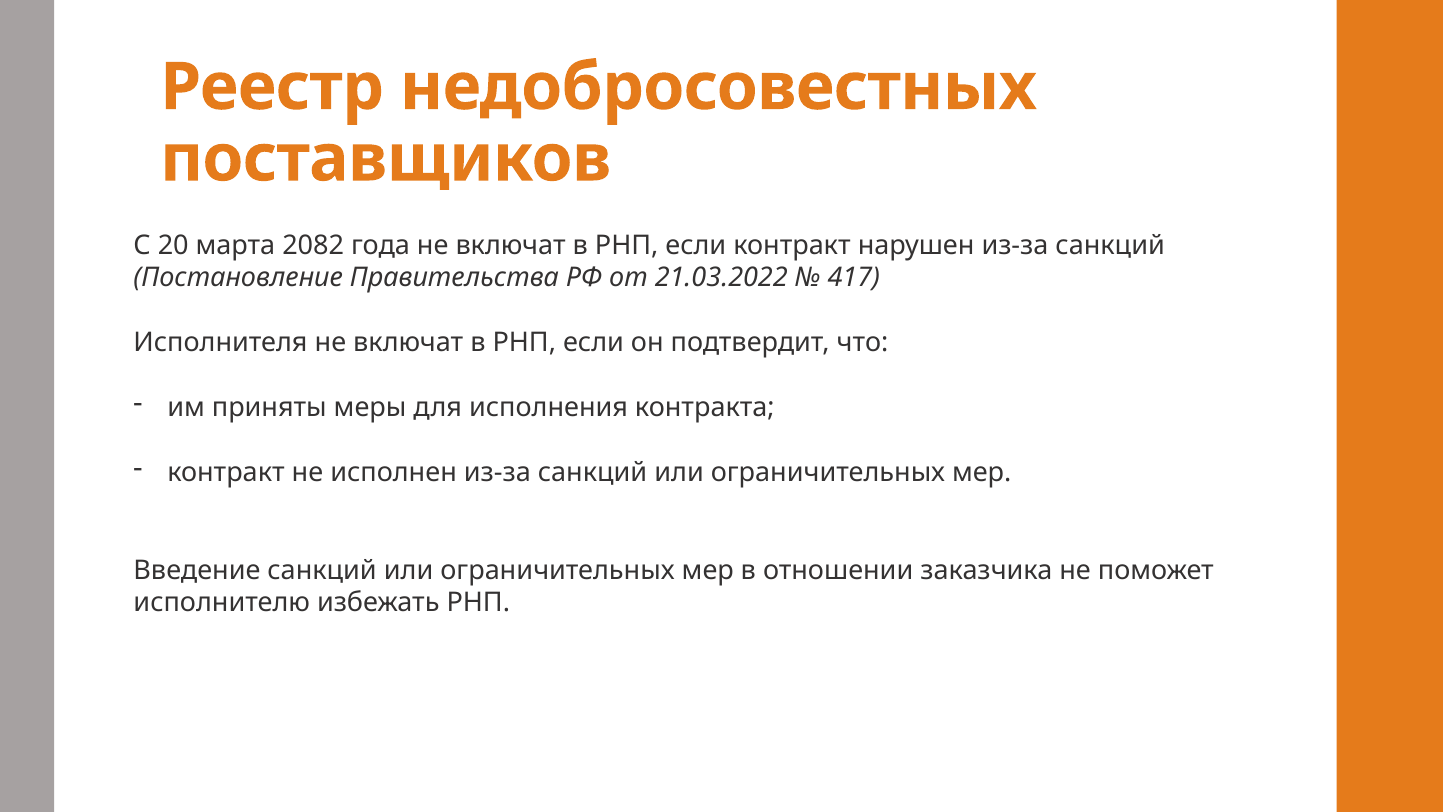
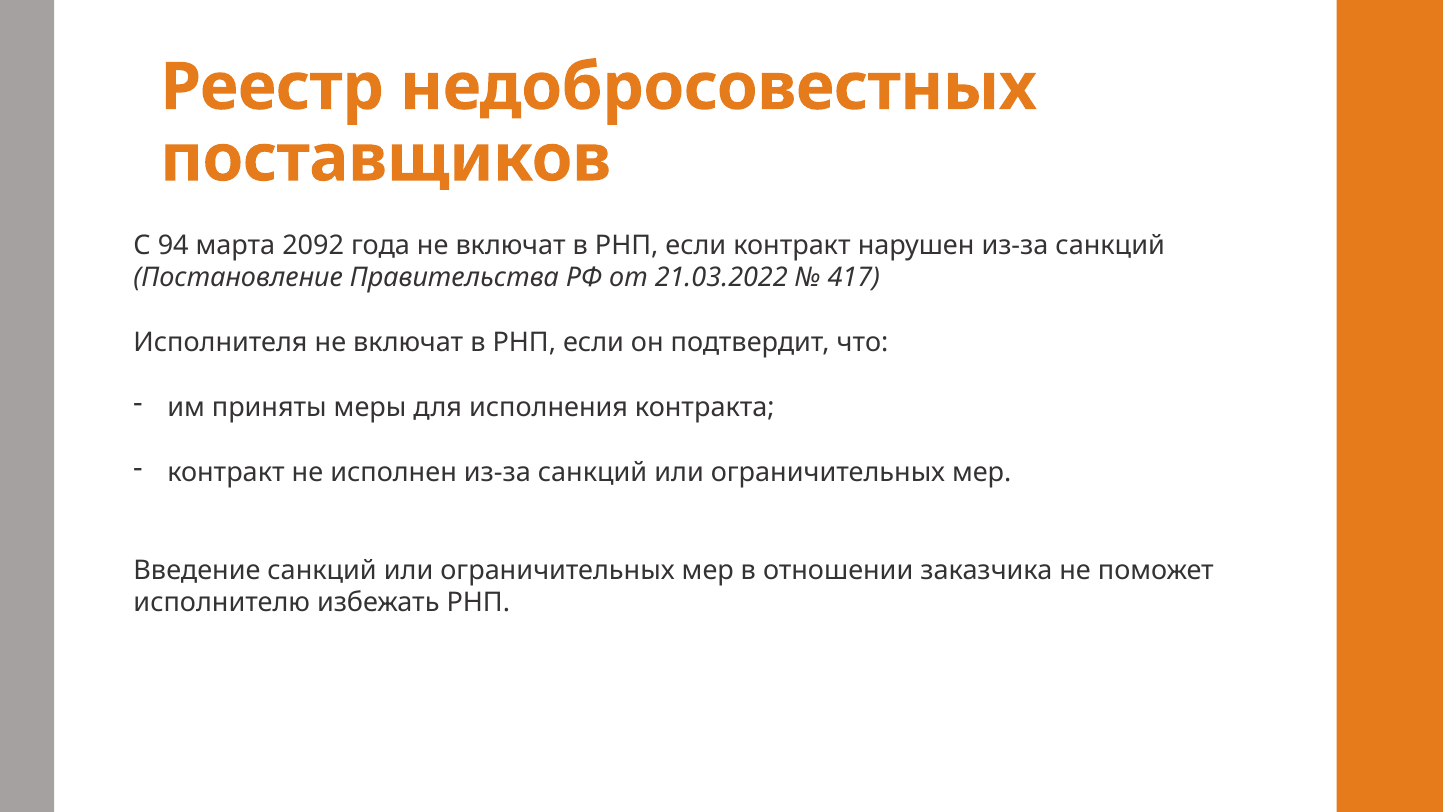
20: 20 -> 94
2082: 2082 -> 2092
